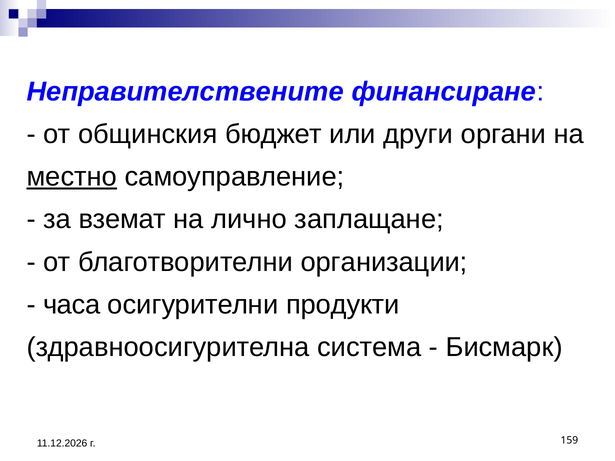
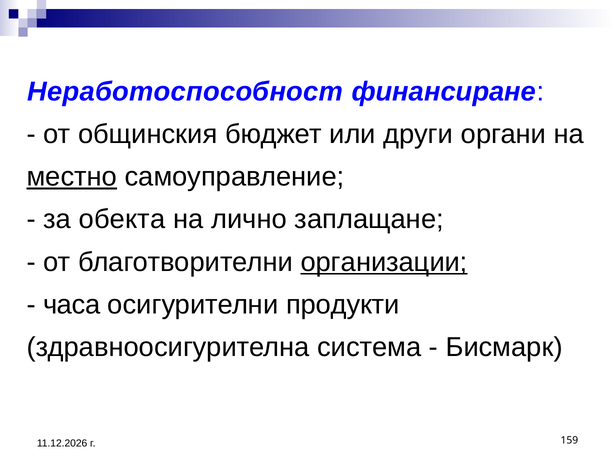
Неправителствените: Неправителствените -> Неработоспособност
вземат: вземат -> обекта
организации underline: none -> present
